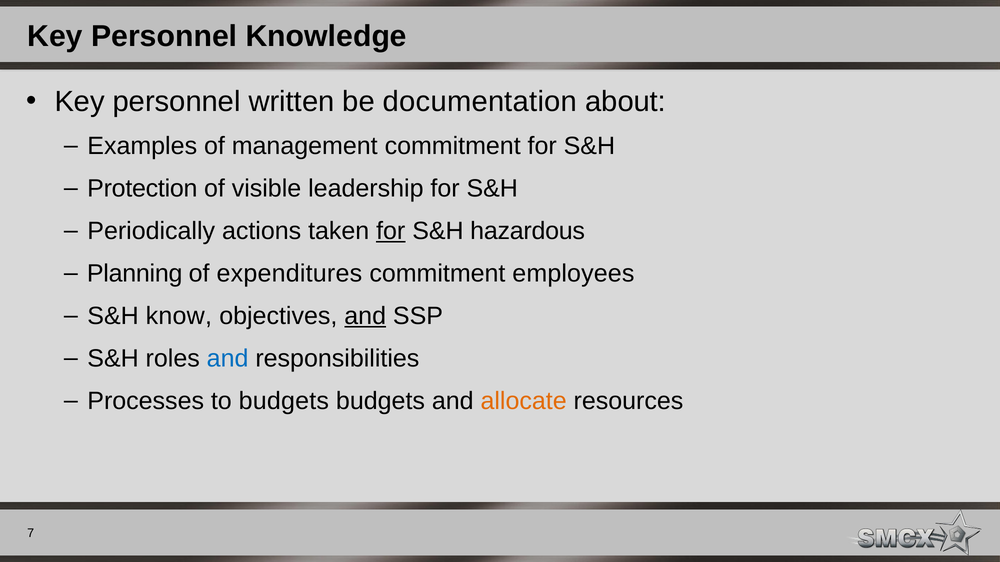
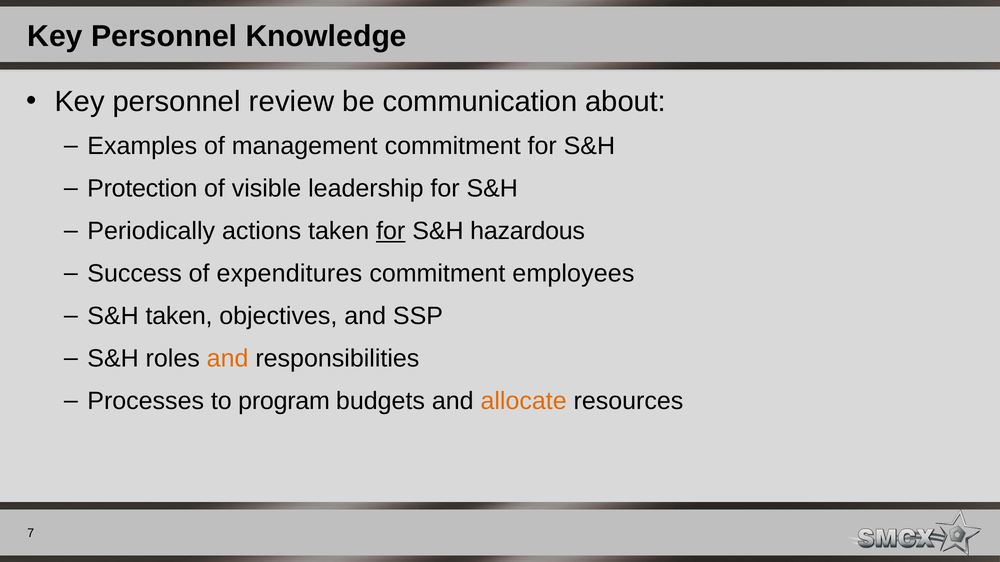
written: written -> review
documentation: documentation -> communication
Planning: Planning -> Success
S&H know: know -> taken
and at (365, 316) underline: present -> none
and at (228, 359) colour: blue -> orange
to budgets: budgets -> program
